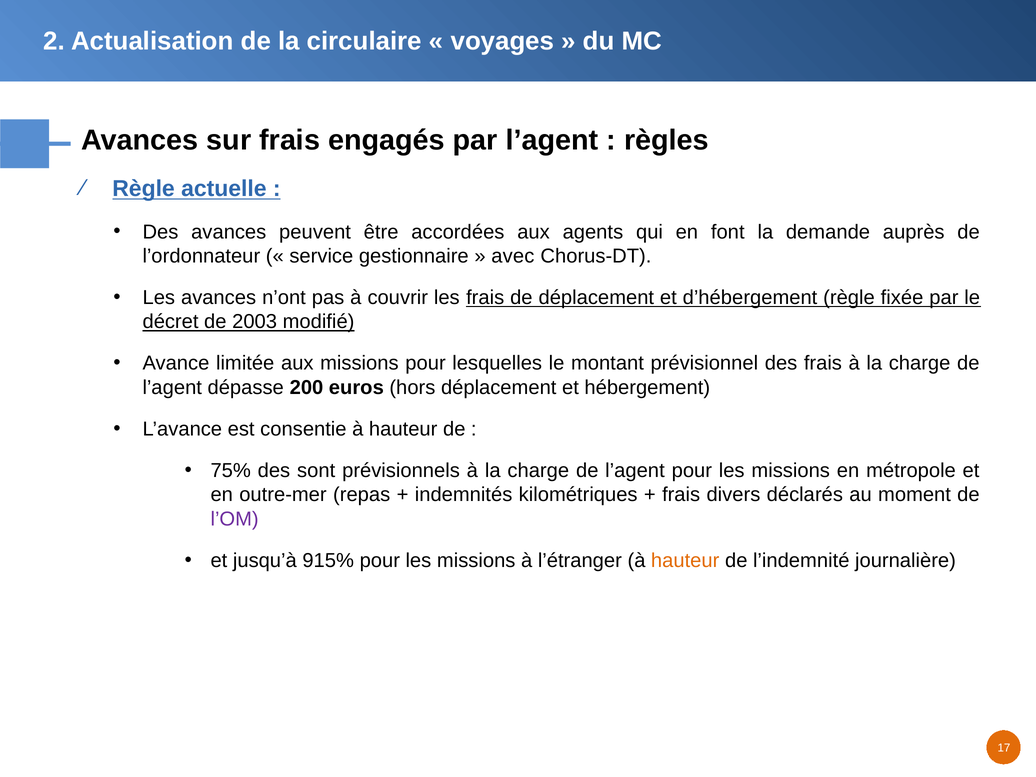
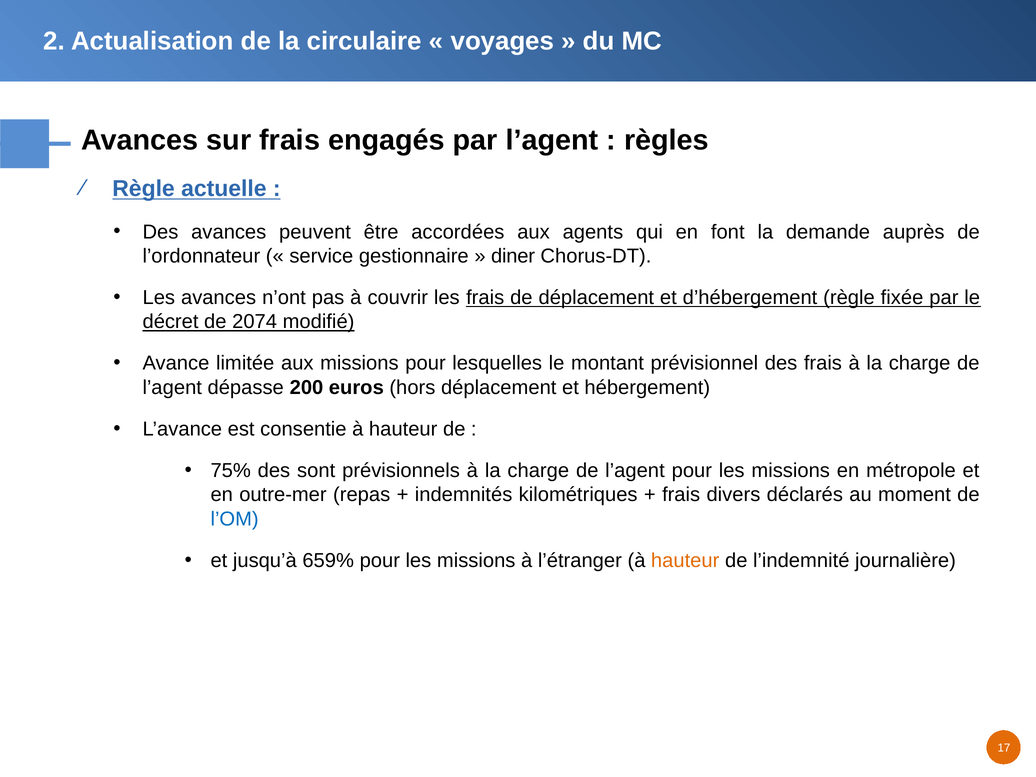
avec: avec -> diner
2003: 2003 -> 2074
l’OM colour: purple -> blue
915%: 915% -> 659%
